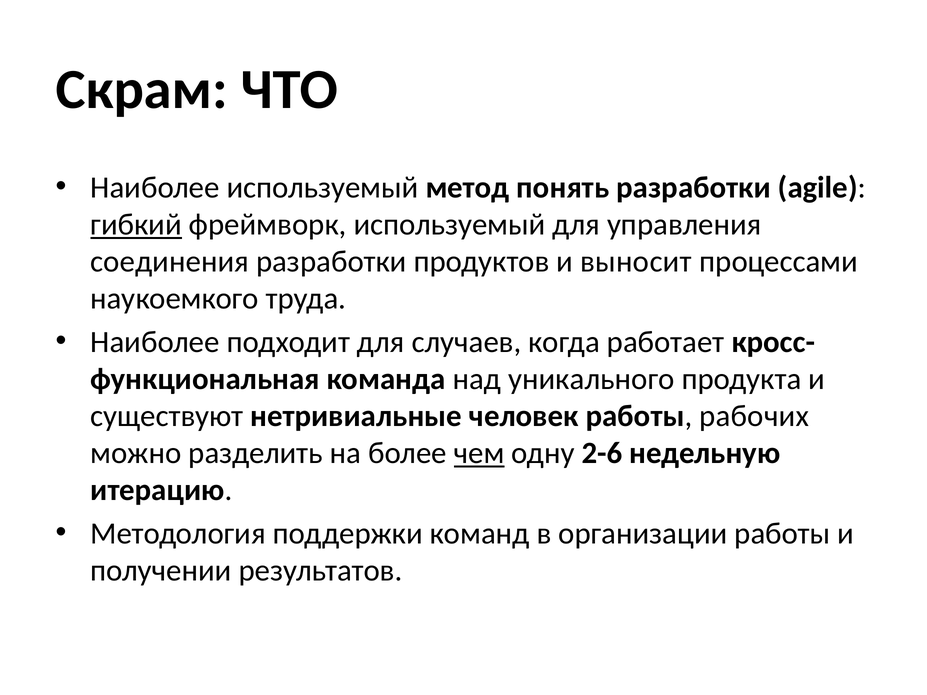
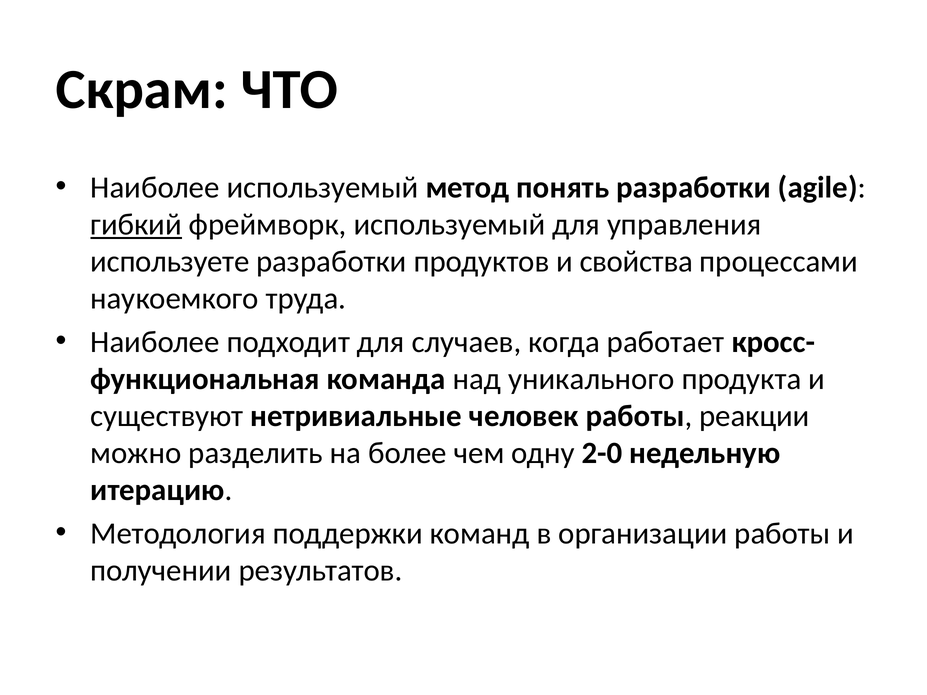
соединения: соединения -> используете
выносит: выносит -> свойства
рабочих: рабочих -> реакции
чем underline: present -> none
2-6: 2-6 -> 2-0
